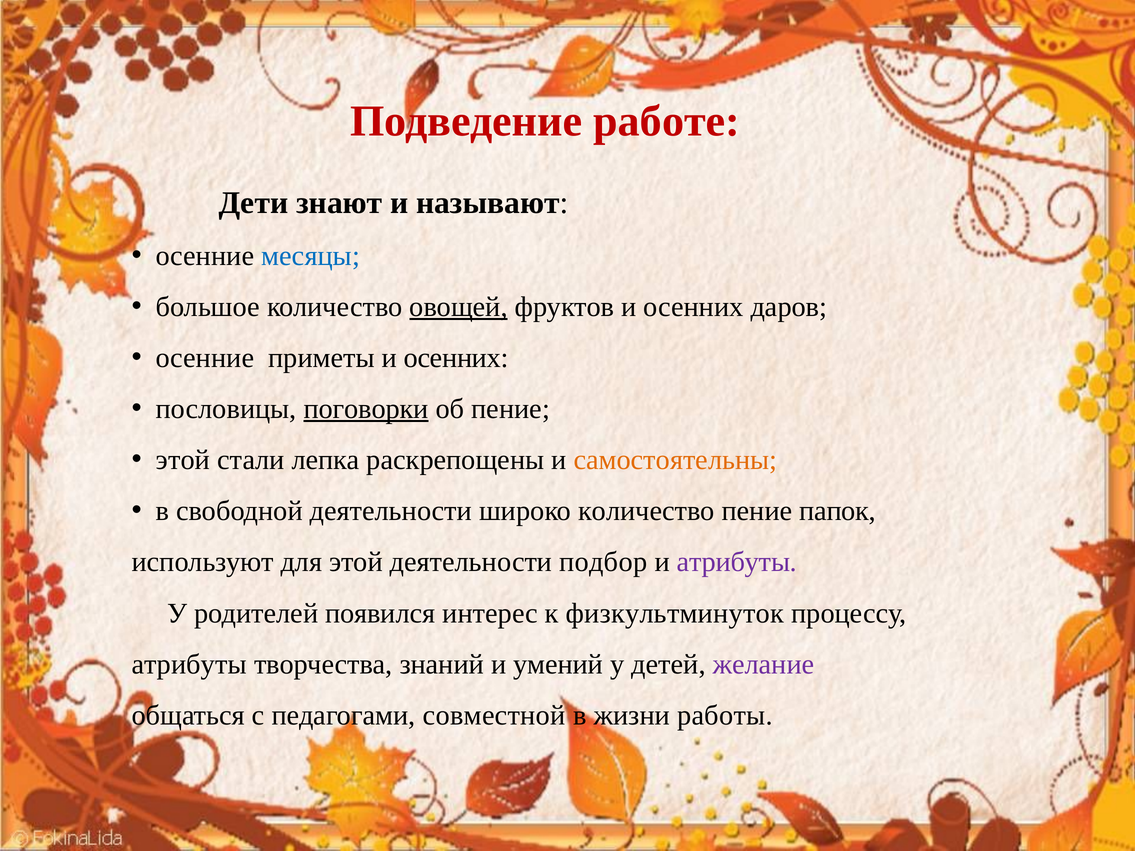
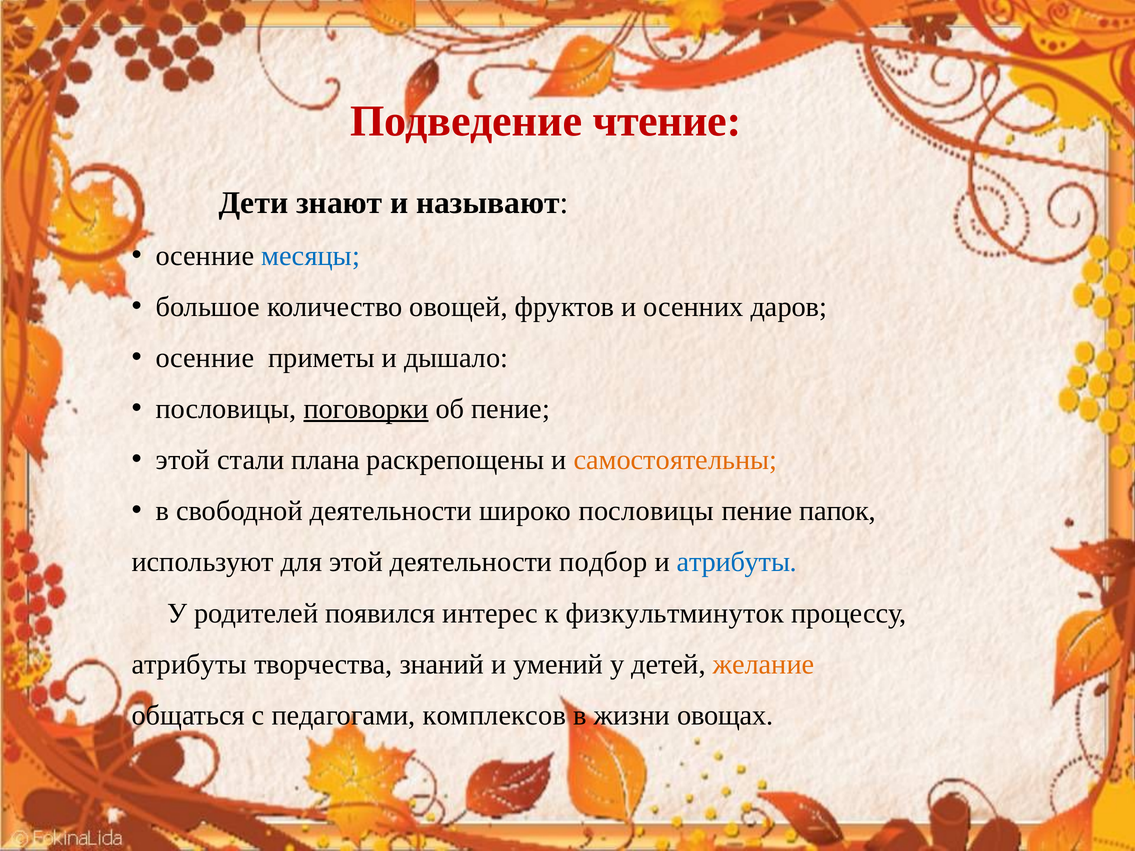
работе: работе -> чтение
овощей underline: present -> none
приметы и осенних: осенних -> дышало
лепка: лепка -> плана
широко количество: количество -> пословицы
атрибуты at (737, 562) colour: purple -> blue
желание colour: purple -> orange
совместной: совместной -> комплексов
работы: работы -> овощах
